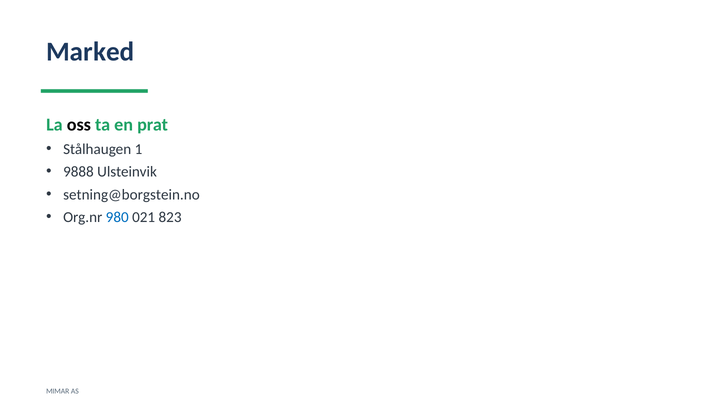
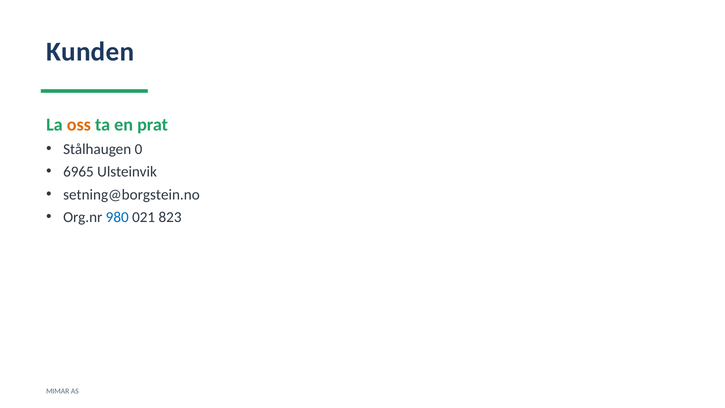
Marked: Marked -> Kunden
oss colour: black -> orange
1: 1 -> 0
9888: 9888 -> 6965
